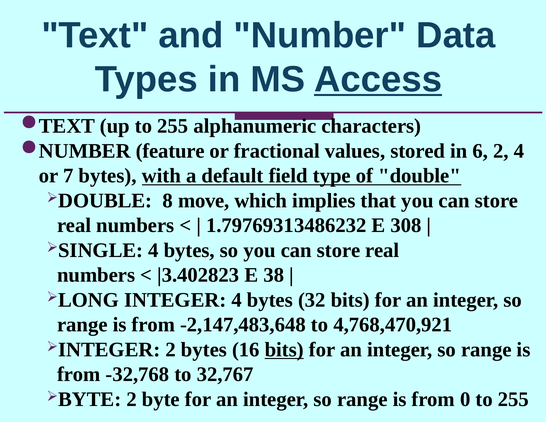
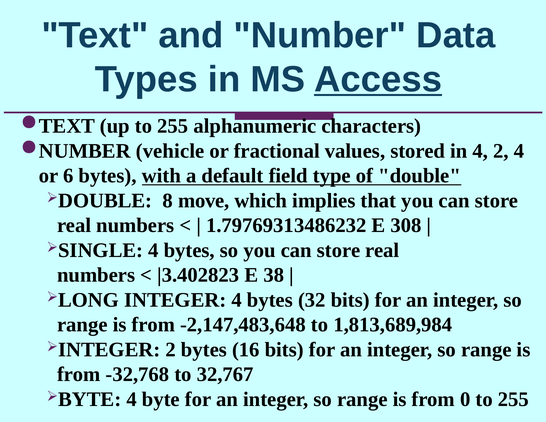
feature: feature -> vehicle
in 6: 6 -> 4
7: 7 -> 6
4,768,470,921: 4,768,470,921 -> 1,813,689,984
bits at (284, 350) underline: present -> none
BYTE 2: 2 -> 4
